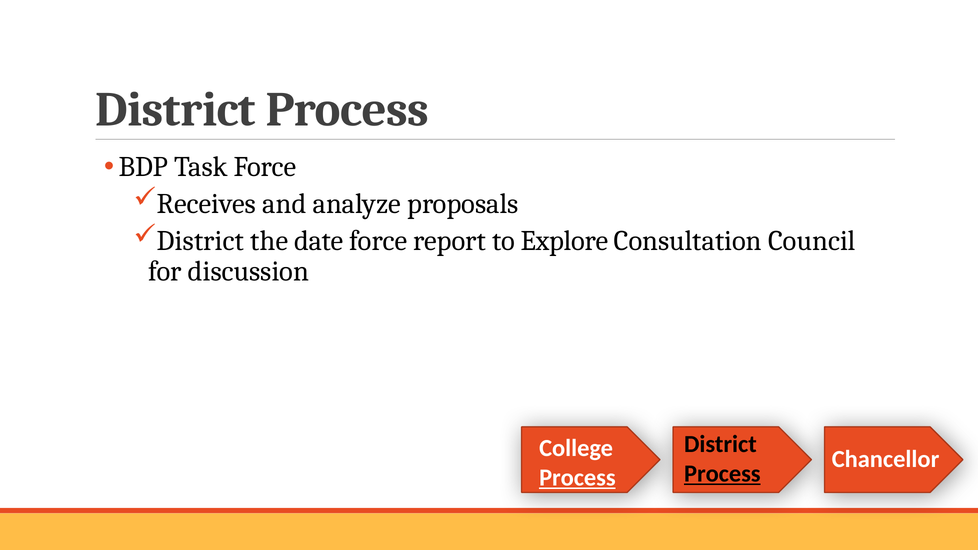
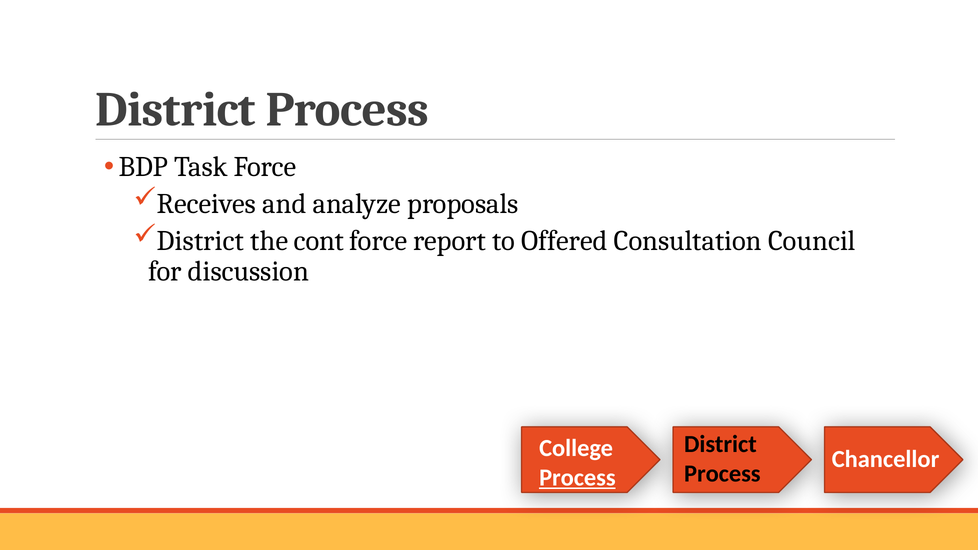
date: date -> cont
Explore: Explore -> Offered
Process at (722, 474) underline: present -> none
